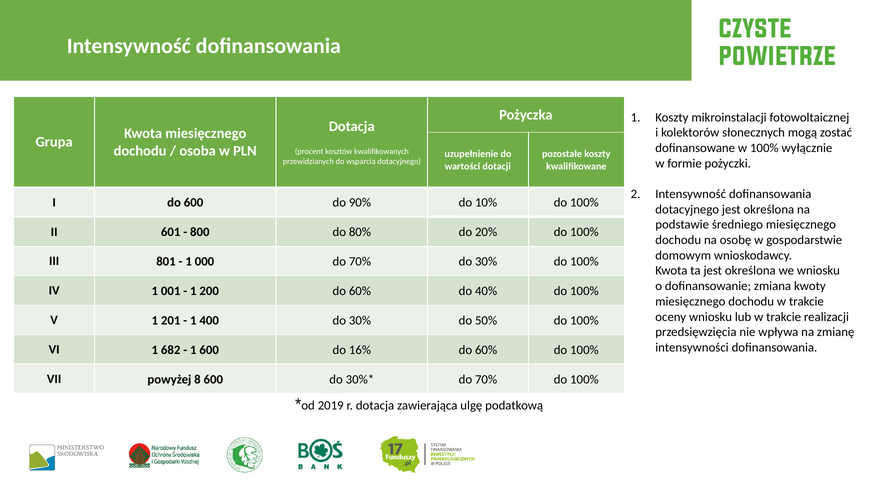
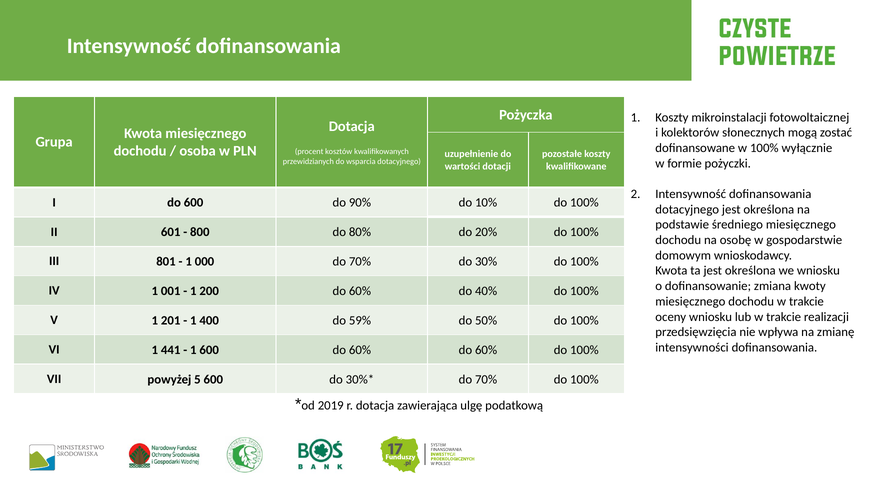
400 do 30%: 30% -> 59%
682: 682 -> 441
600 do 16%: 16% -> 60%
8: 8 -> 5
